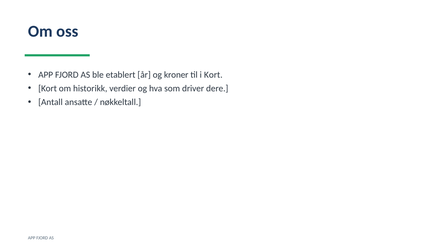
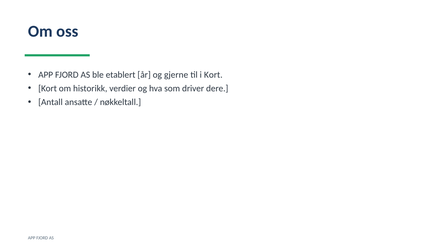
kroner: kroner -> gjerne
